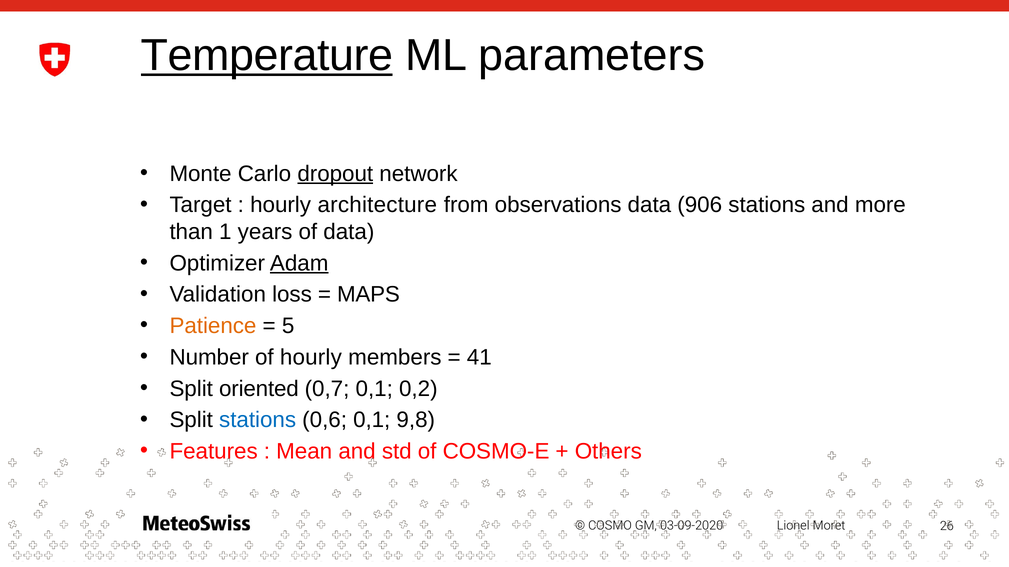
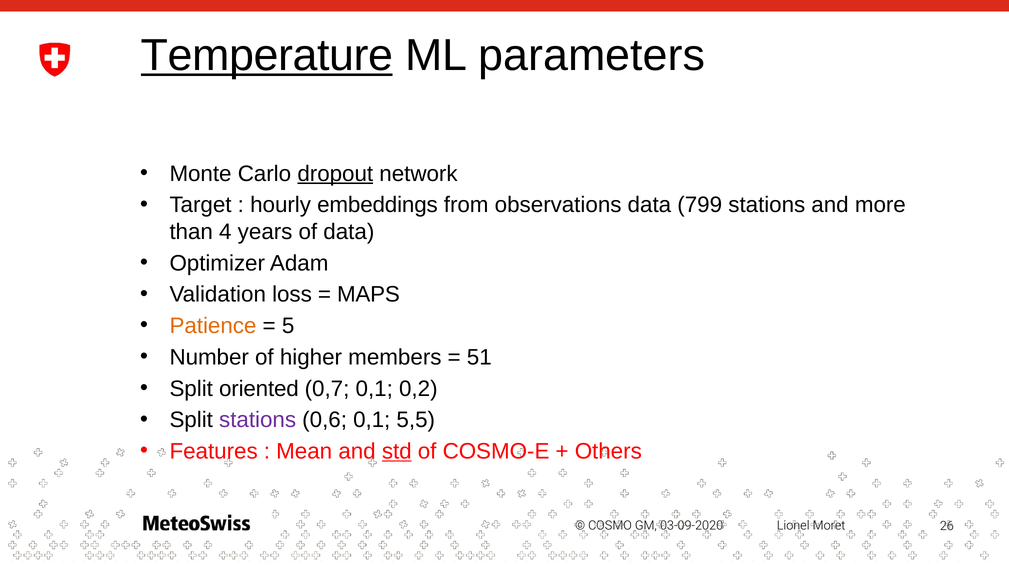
architecture: architecture -> embeddings
906: 906 -> 799
1: 1 -> 4
Adam underline: present -> none
of hourly: hourly -> higher
41: 41 -> 51
stations at (258, 420) colour: blue -> purple
9,8: 9,8 -> 5,5
std underline: none -> present
